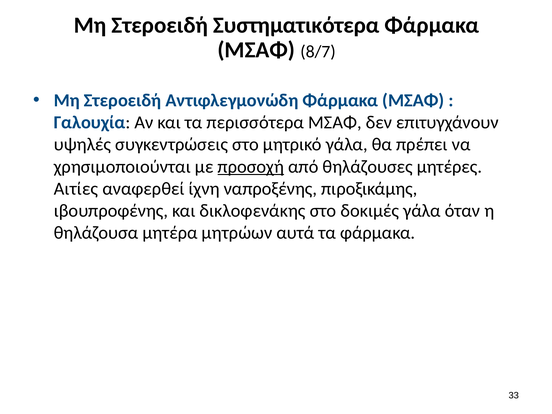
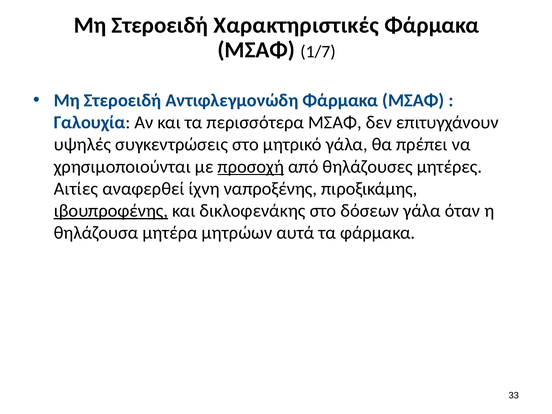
Συστηματικότερα: Συστηματικότερα -> Χαρακτηριστικές
8/7: 8/7 -> 1/7
ιβουπροφένης underline: none -> present
δοκιμές: δοκιμές -> δόσεων
